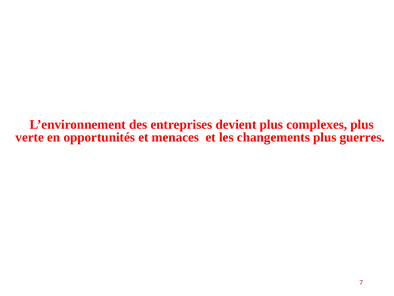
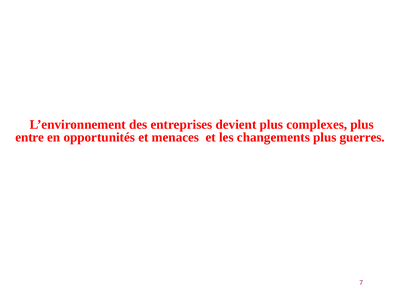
verte: verte -> entre
